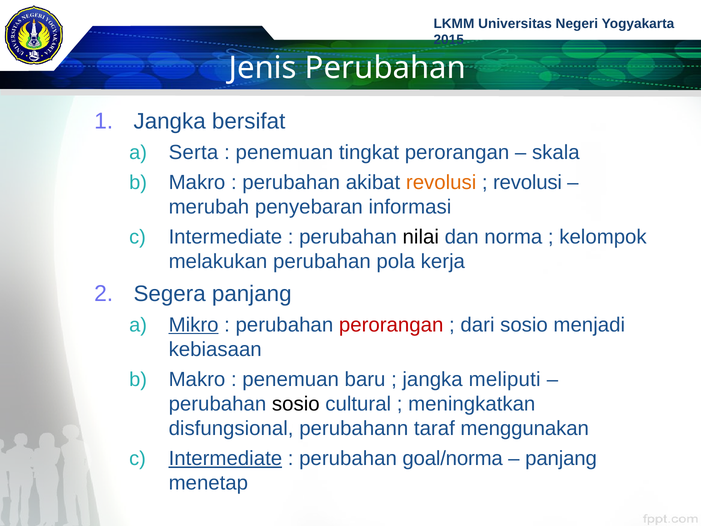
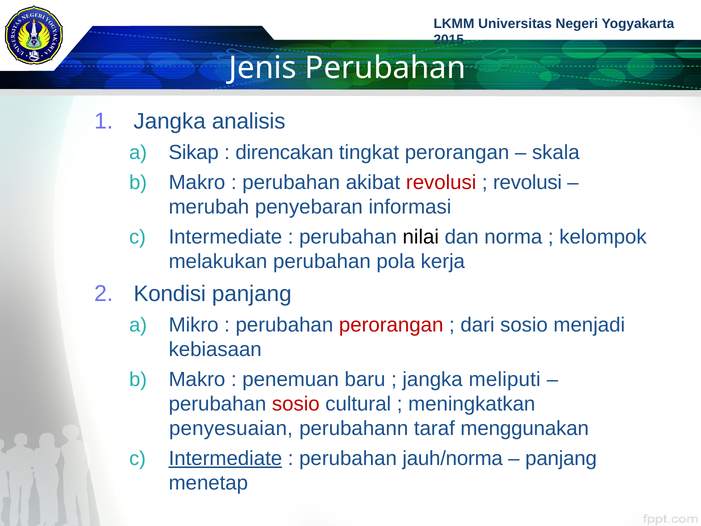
bersifat: bersifat -> analisis
Serta: Serta -> Sikap
penemuan at (284, 152): penemuan -> direncakan
revolusi at (441, 182) colour: orange -> red
Segera: Segera -> Kondisi
Mikro underline: present -> none
sosio at (296, 404) colour: black -> red
disfungsional: disfungsional -> penyesuaian
goal/norma: goal/norma -> jauh/norma
